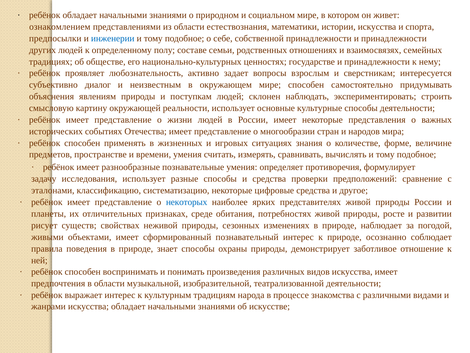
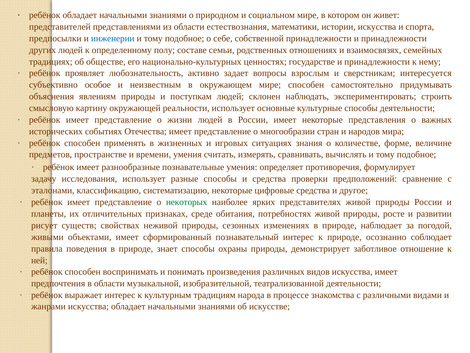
ознакомлением: ознакомлением -> представителей
диалог: диалог -> особое
некоторых colour: blue -> green
